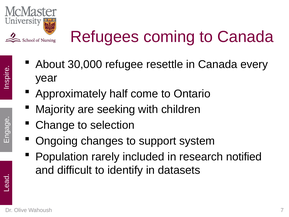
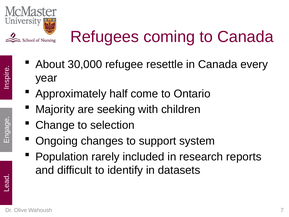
notified: notified -> reports
